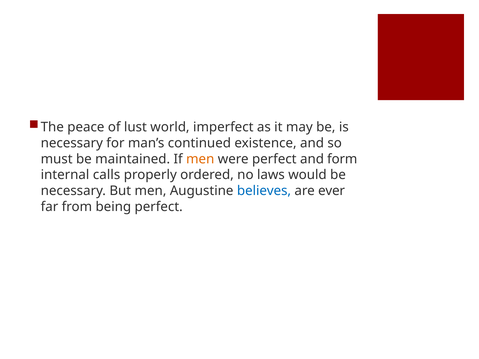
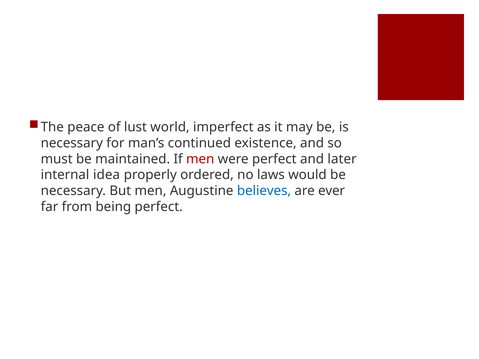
men at (200, 159) colour: orange -> red
form: form -> later
calls: calls -> idea
